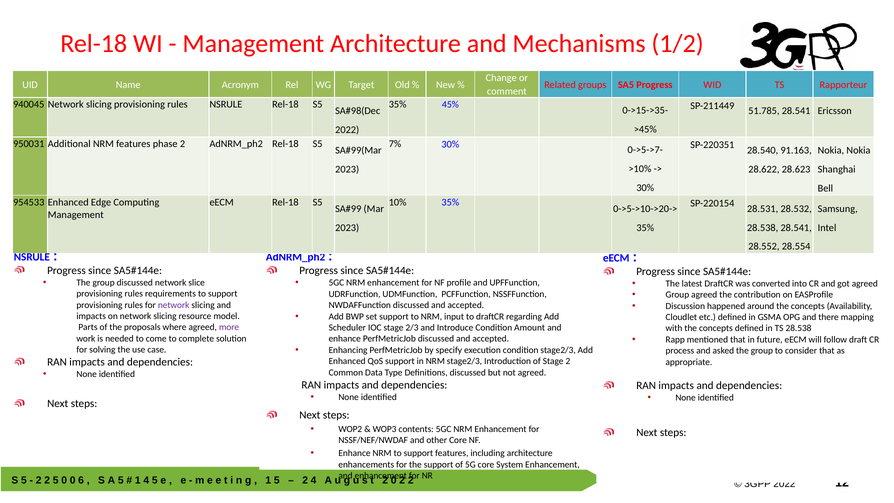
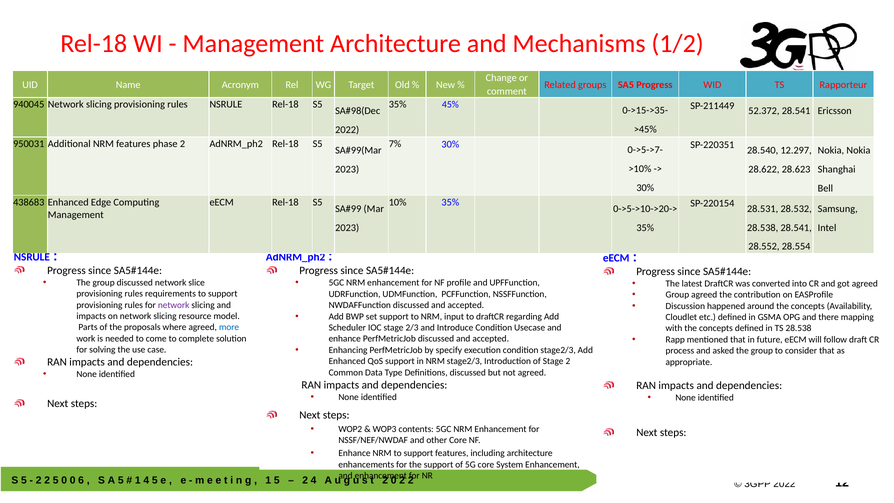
51.785: 51.785 -> 52.372
91.163: 91.163 -> 12.297
954533: 954533 -> 438683
more colour: purple -> blue
Amount: Amount -> Usecase
